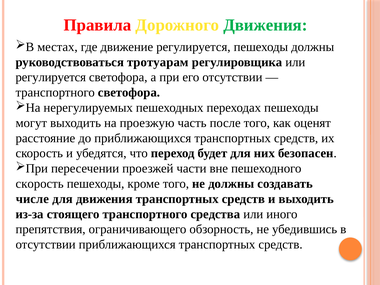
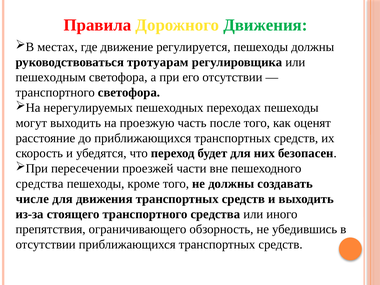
регулируется at (51, 77): регулируется -> пешеходным
скорость at (40, 184): скорость -> средства
